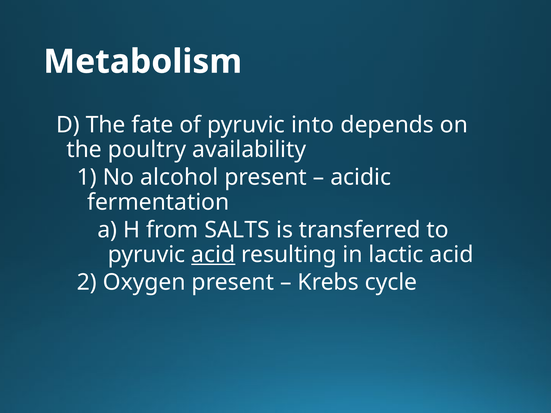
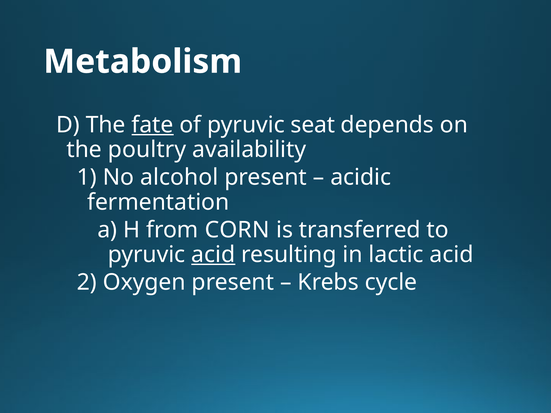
fate underline: none -> present
into: into -> seat
SALTS: SALTS -> CORN
